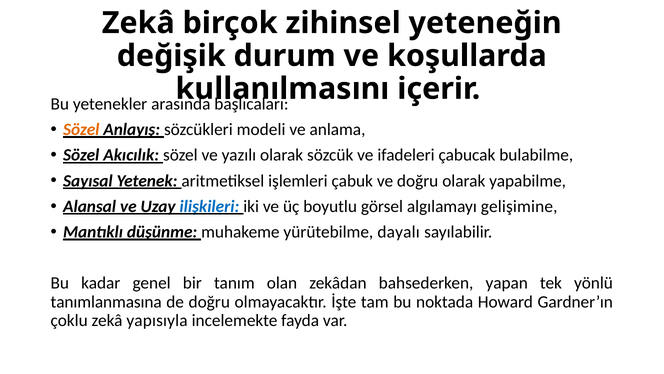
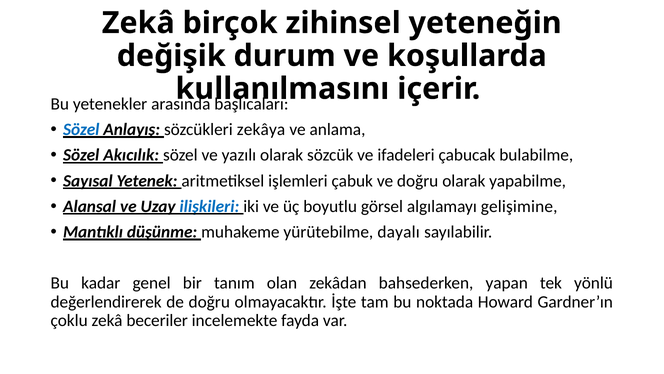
Sözel at (81, 129) colour: orange -> blue
modeli: modeli -> zekâya
tanımlanmasına: tanımlanmasına -> değerlendirerek
yapısıyla: yapısıyla -> beceriler
